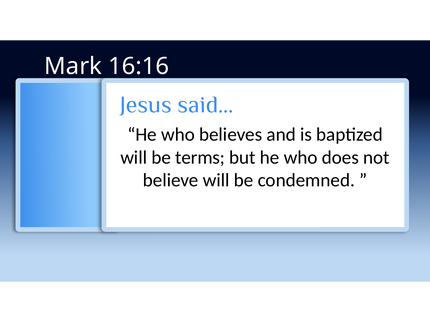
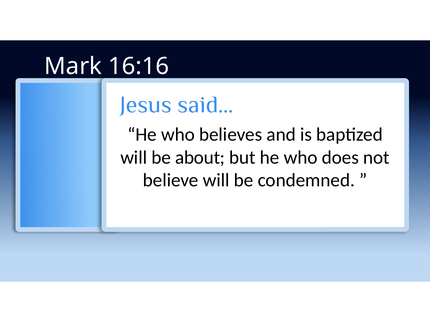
terms: terms -> about
